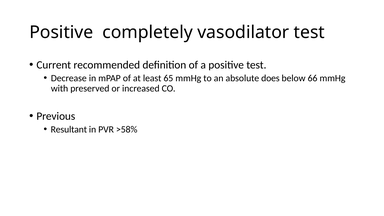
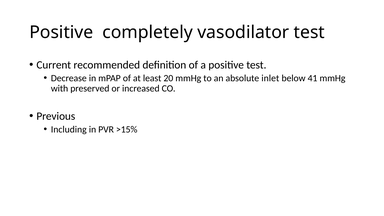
65: 65 -> 20
does: does -> inlet
66: 66 -> 41
Resultant: Resultant -> Including
>58%: >58% -> >15%
